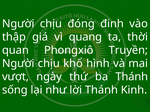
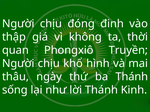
quang: quang -> không
vượt: vượt -> thâu
